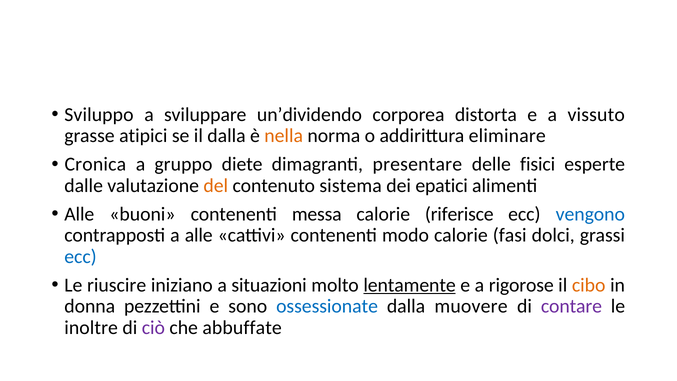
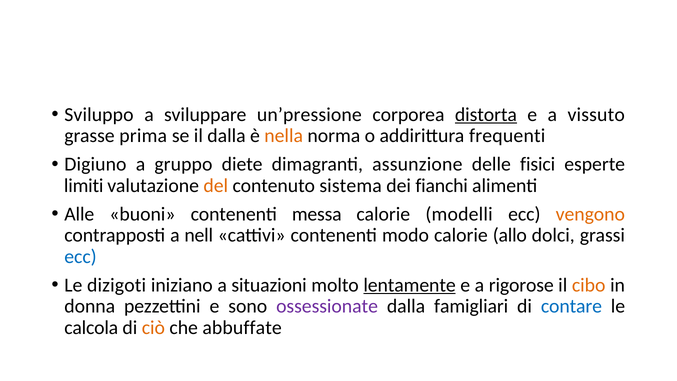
un’dividendo: un’dividendo -> un’pressione
distorta underline: none -> present
atipici: atipici -> prima
eliminare: eliminare -> frequenti
Cronica: Cronica -> Digiuno
presentare: presentare -> assunzione
dalle: dalle -> limiti
epatici: epatici -> fianchi
riferisce: riferisce -> modelli
vengono colour: blue -> orange
a alle: alle -> nell
fasi: fasi -> allo
riuscire: riuscire -> dizigoti
ossessionate colour: blue -> purple
muovere: muovere -> famigliari
contare colour: purple -> blue
inoltre: inoltre -> calcola
ciò colour: purple -> orange
